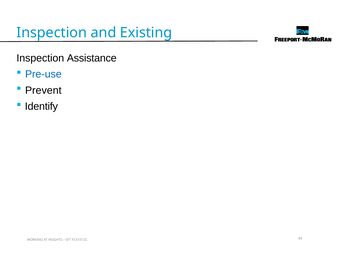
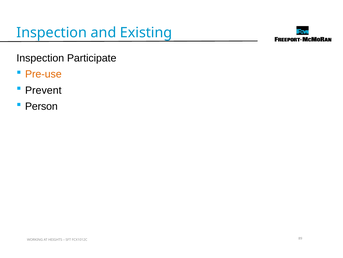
Assistance: Assistance -> Participate
Pre-use colour: blue -> orange
Identify: Identify -> Person
